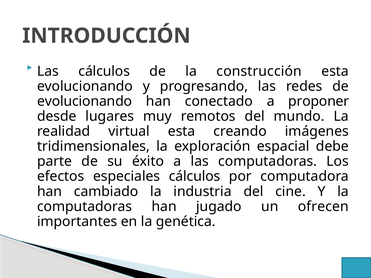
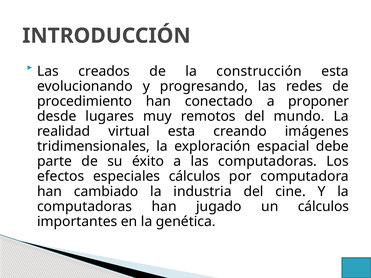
Las cálculos: cálculos -> creados
evolucionando at (85, 101): evolucionando -> procedimiento
un ofrecen: ofrecen -> cálculos
